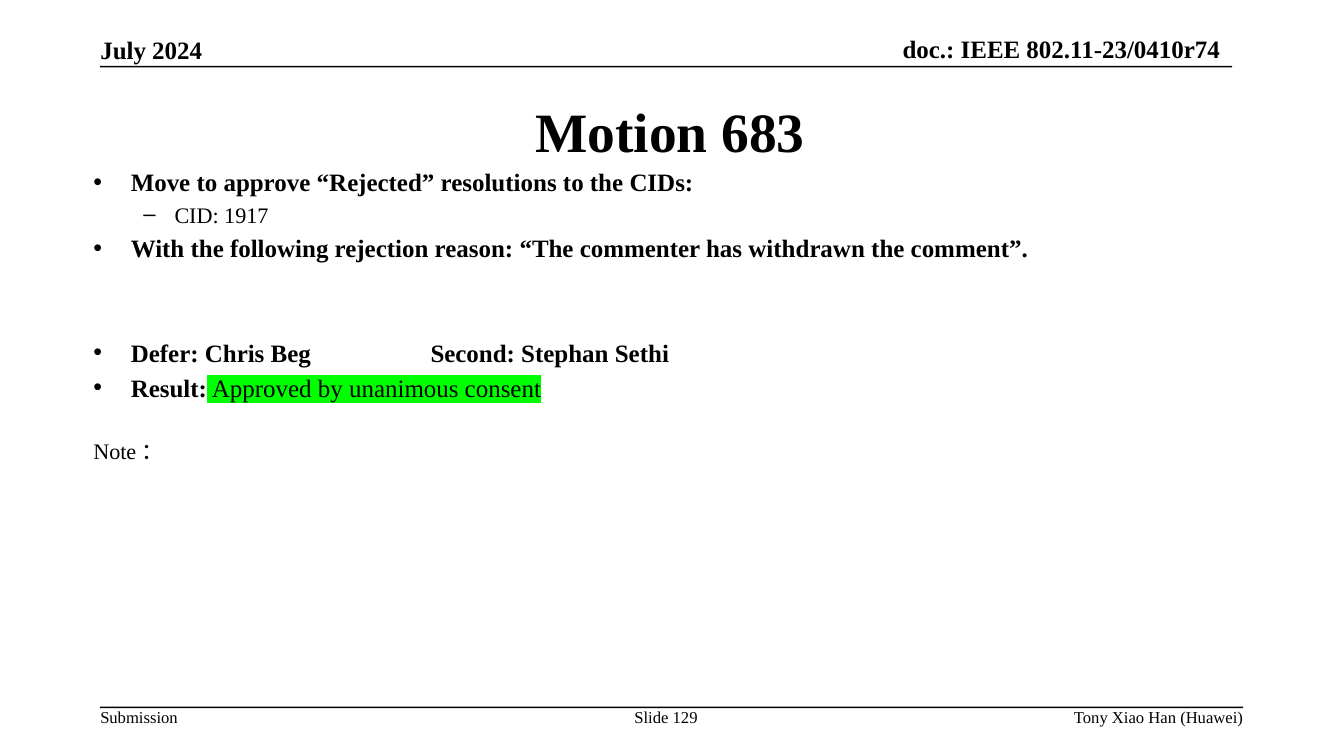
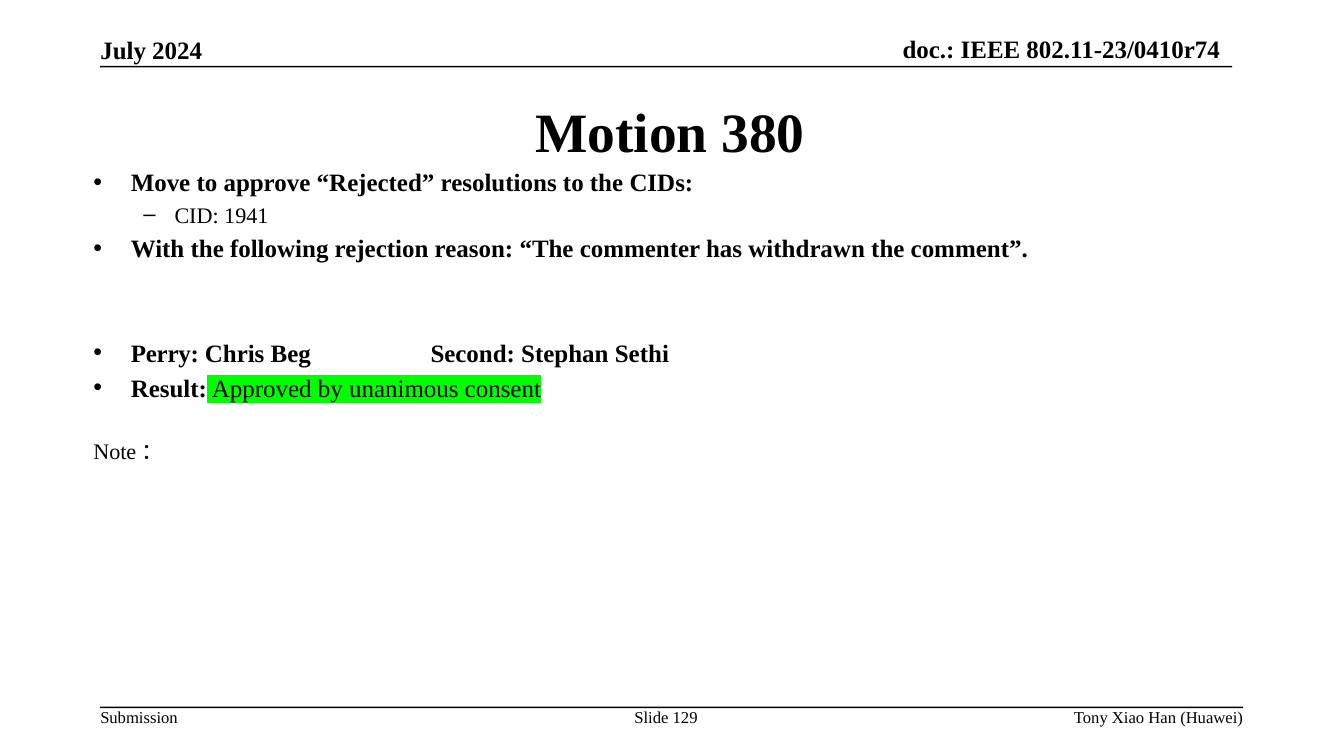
683: 683 -> 380
1917: 1917 -> 1941
Defer: Defer -> Perry
